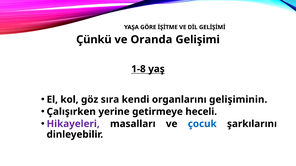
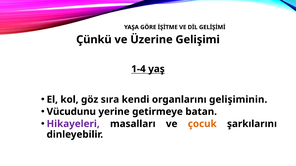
Oranda: Oranda -> Üzerine
1-8: 1-8 -> 1-4
Çalışırken: Çalışırken -> Vücudunu
heceli: heceli -> batan
çocuk colour: blue -> orange
